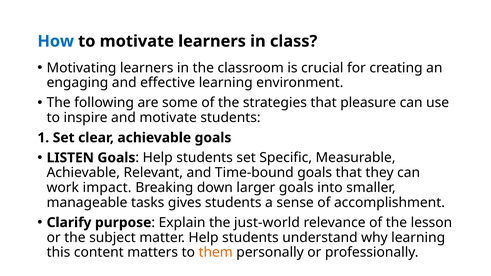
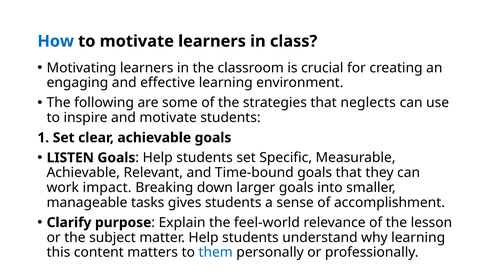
pleasure: pleasure -> neglects
just-world: just-world -> feel-world
them colour: orange -> blue
